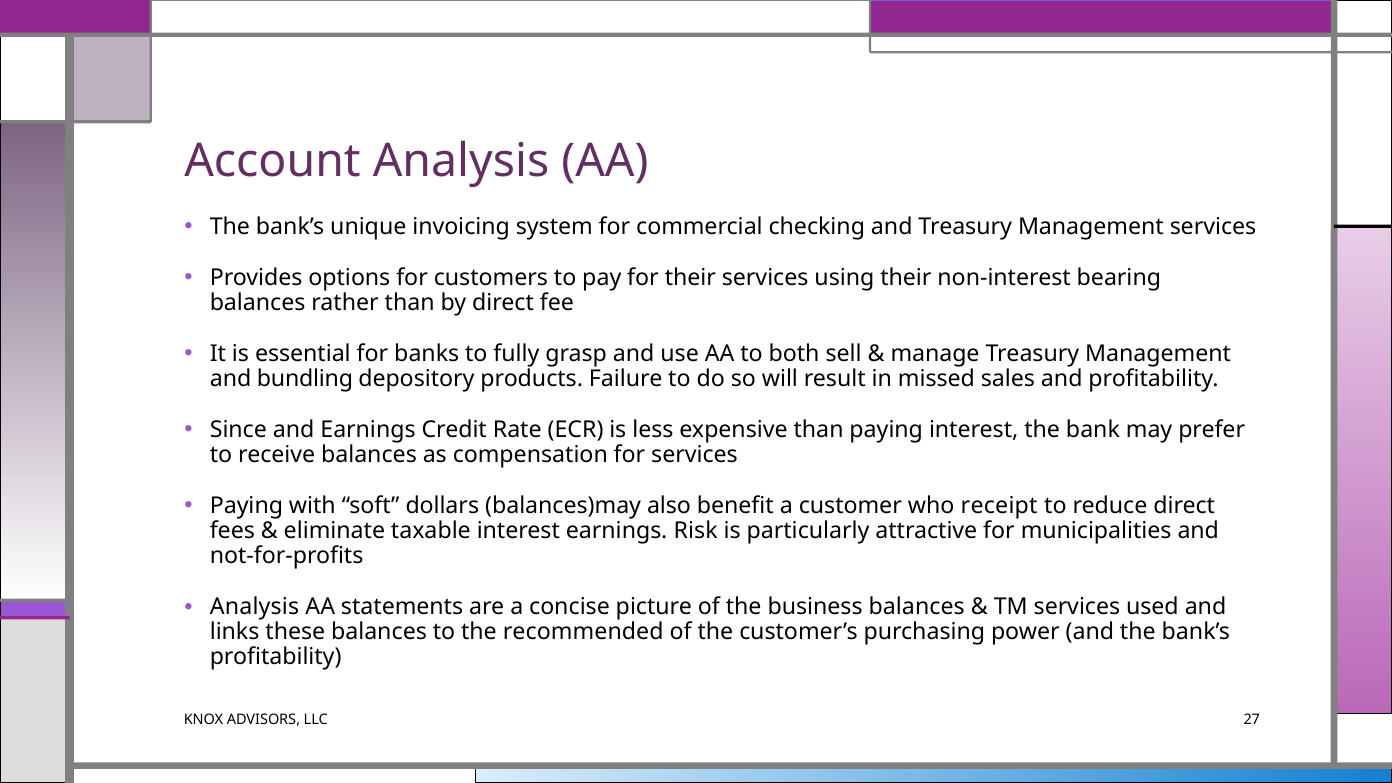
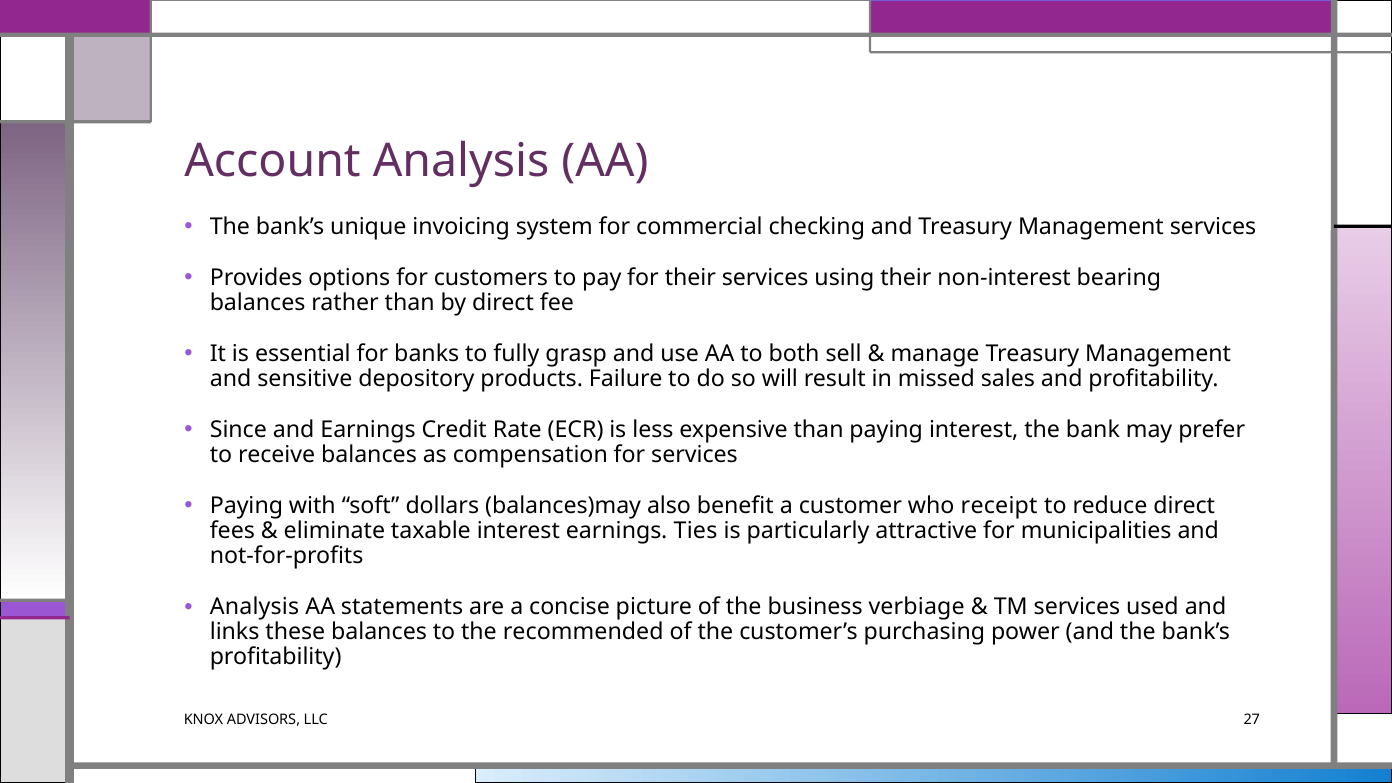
bundling: bundling -> sensitive
Risk: Risk -> Ties
business balances: balances -> verbiage
